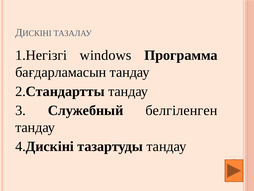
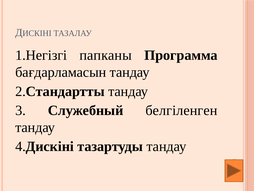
windows: windows -> папканы
